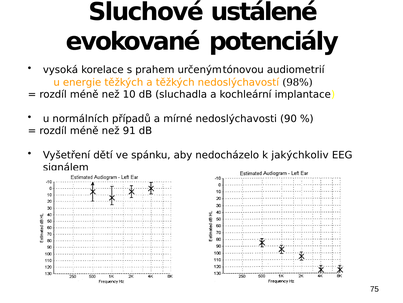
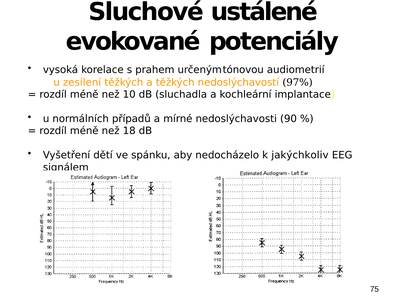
energie: energie -> zesílení
98%: 98% -> 97%
91: 91 -> 18
